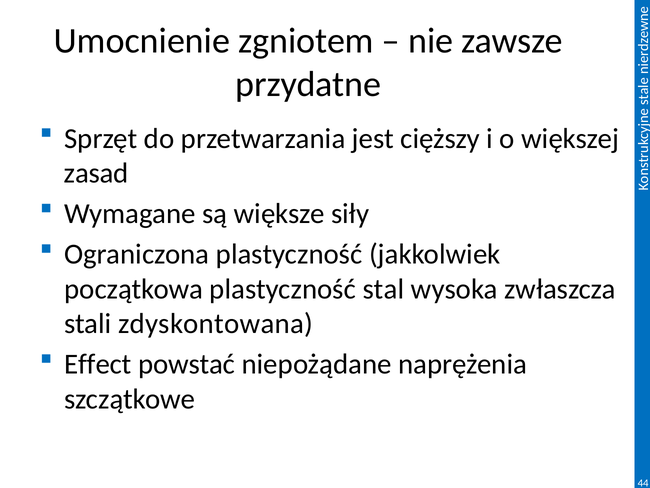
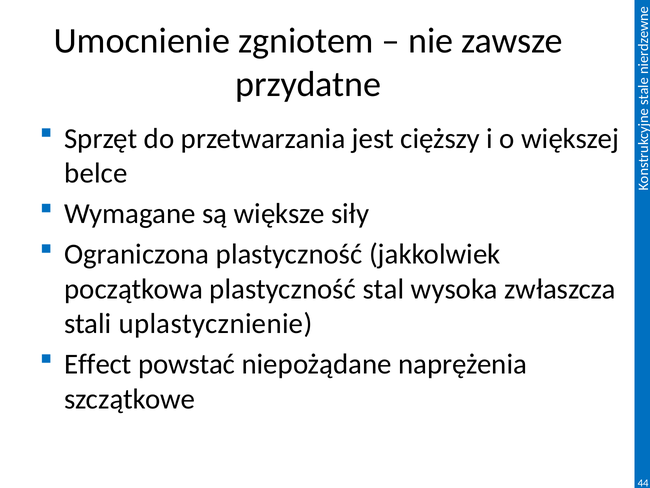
zasad: zasad -> belce
zdyskontowana: zdyskontowana -> uplastycznienie
